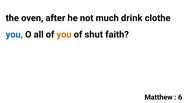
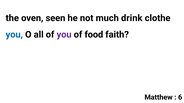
after: after -> seen
you at (64, 35) colour: orange -> purple
shut: shut -> food
